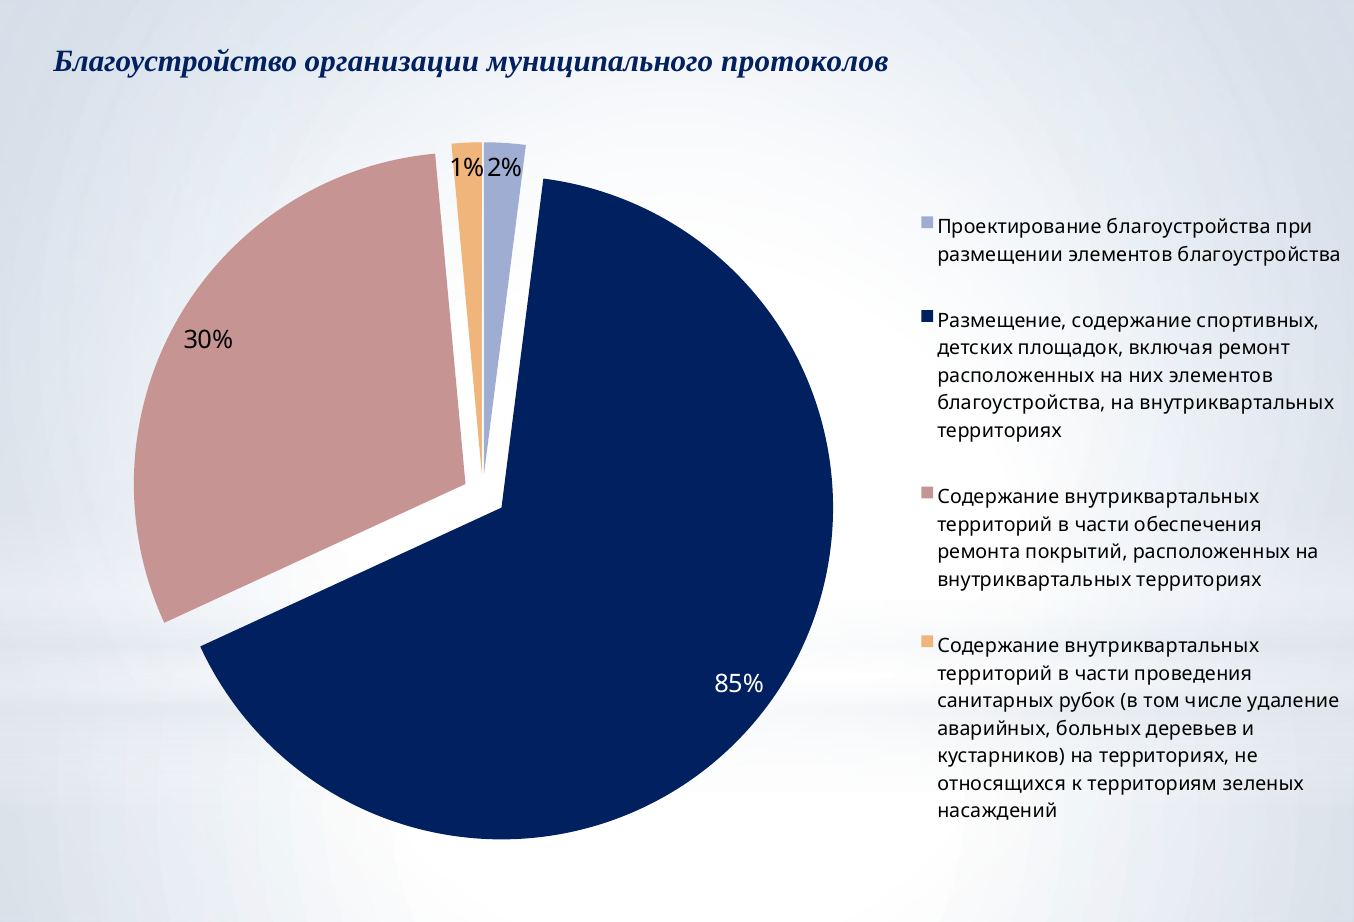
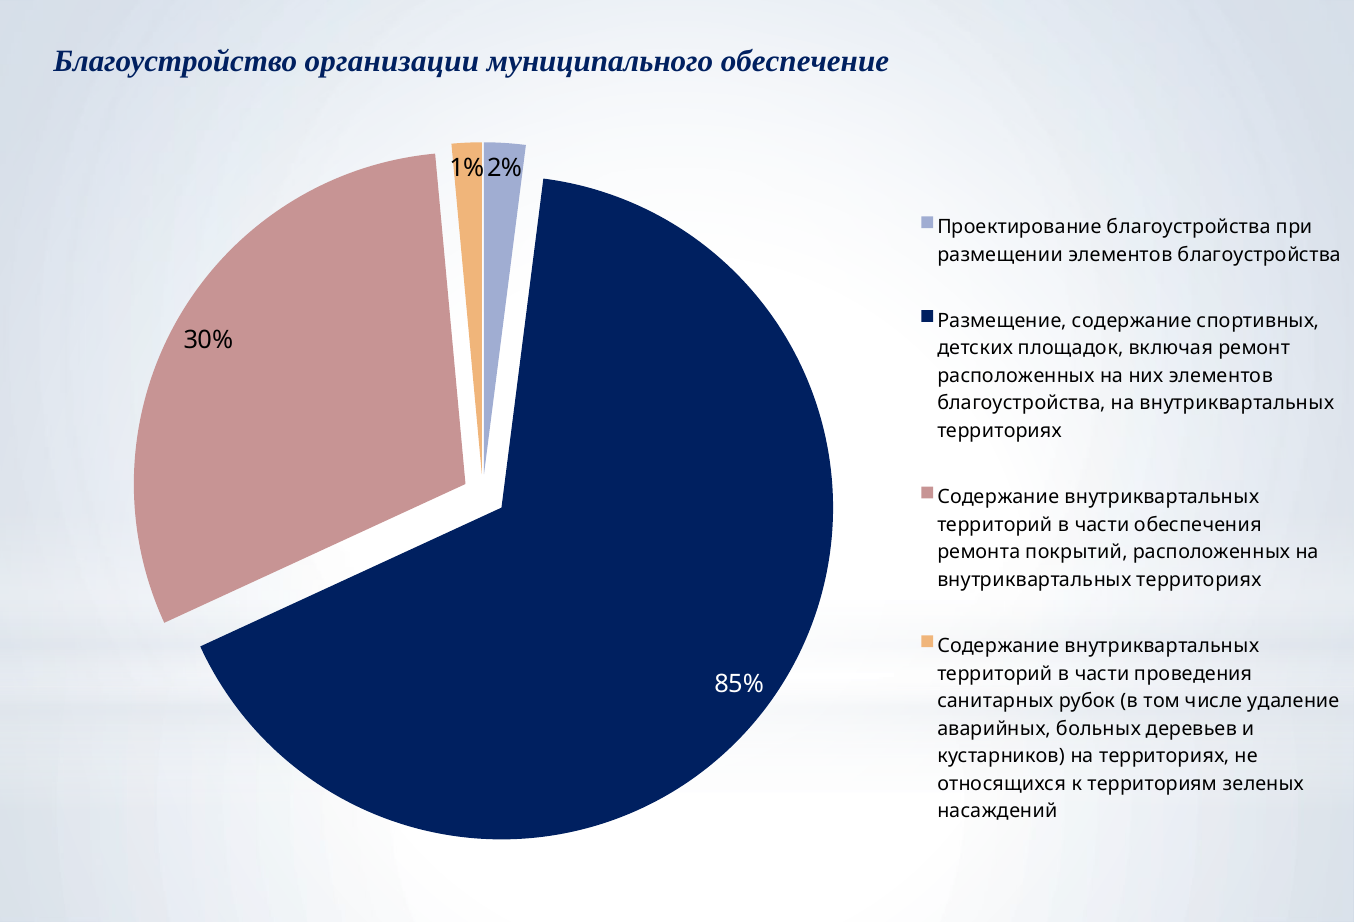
протоколов: протоколов -> обеспечение
